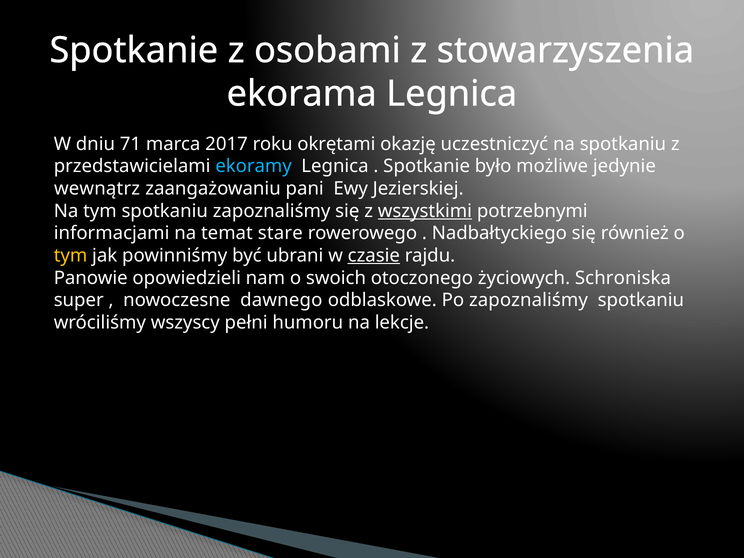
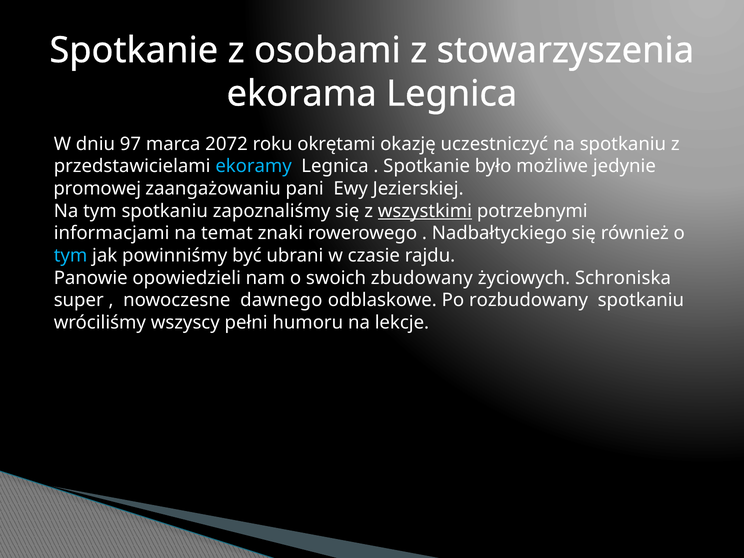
71: 71 -> 97
2017: 2017 -> 2072
wewnątrz: wewnątrz -> promowej
stare: stare -> znaki
tym at (71, 256) colour: yellow -> light blue
czasie underline: present -> none
otoczonego: otoczonego -> zbudowany
Po zapoznaliśmy: zapoznaliśmy -> rozbudowany
